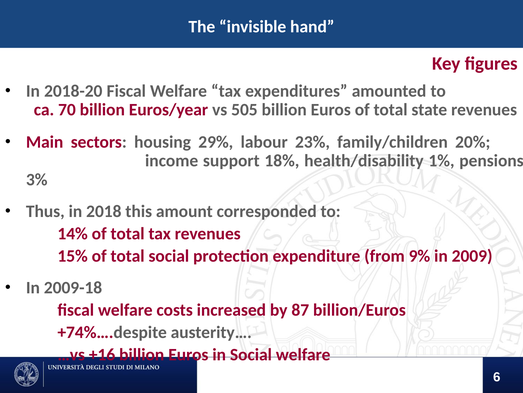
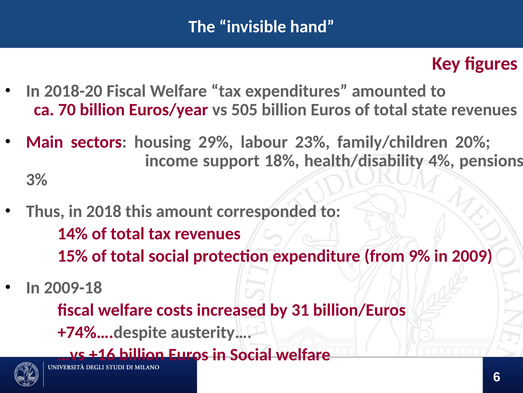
1%: 1% -> 4%
87: 87 -> 31
